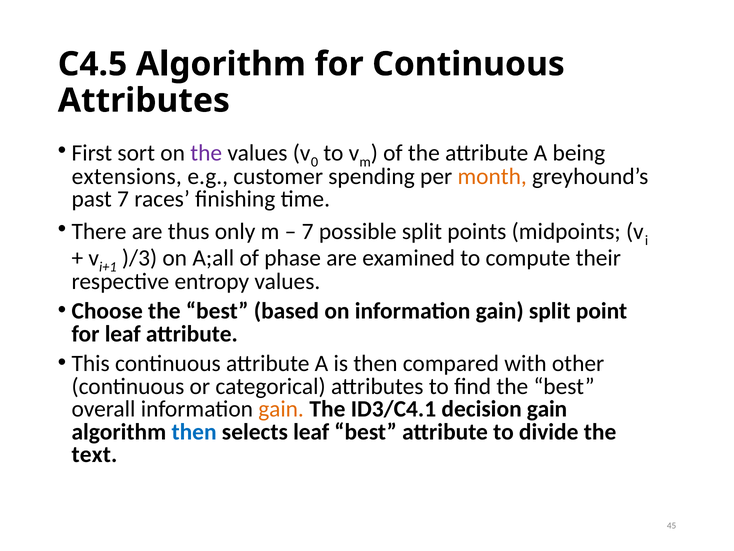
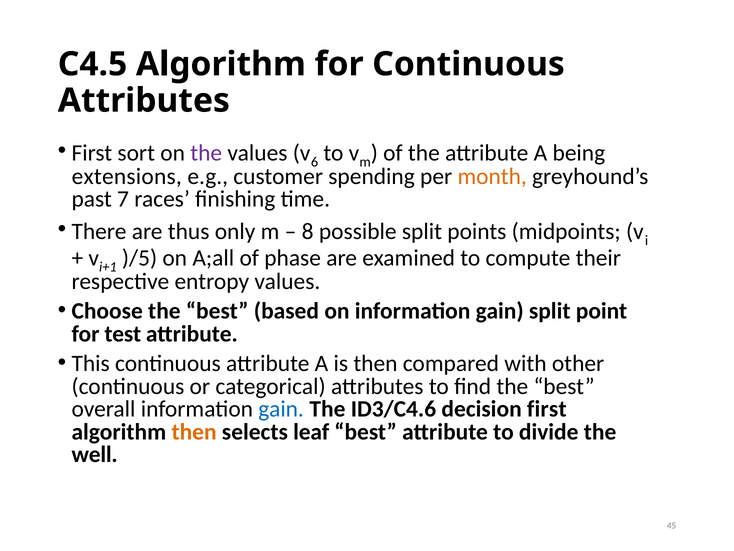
0: 0 -> 6
7 at (308, 231): 7 -> 8
)/3: )/3 -> )/5
for leaf: leaf -> test
gain at (281, 409) colour: orange -> blue
ID3/C4.1: ID3/C4.1 -> ID3/C4.6
decision gain: gain -> first
then at (194, 431) colour: blue -> orange
text: text -> well
